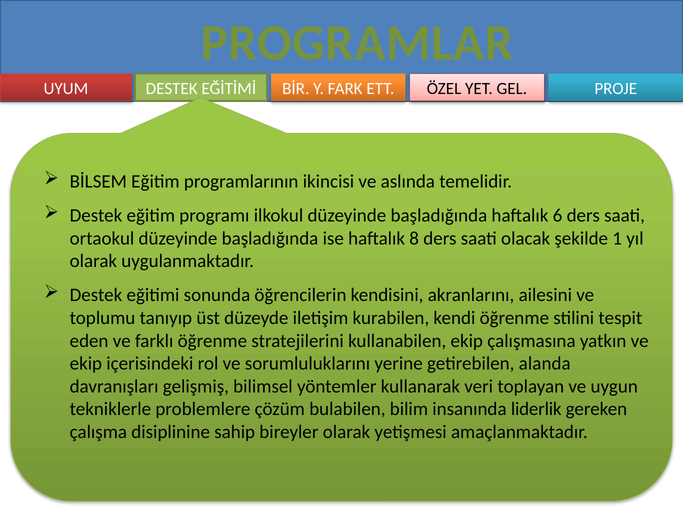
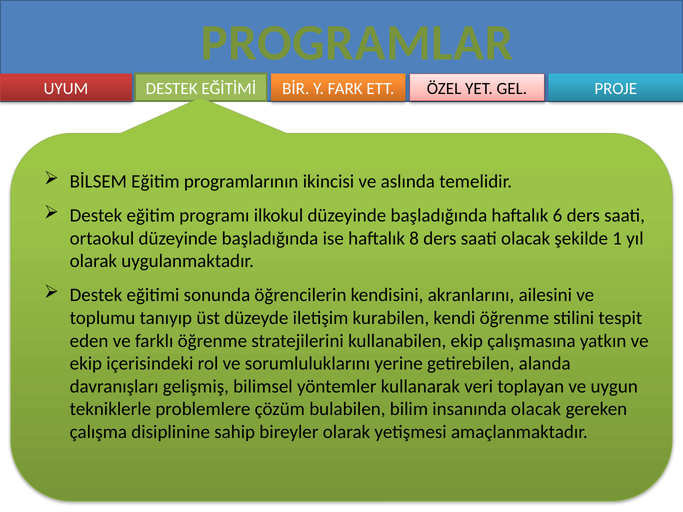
insanında liderlik: liderlik -> olacak
